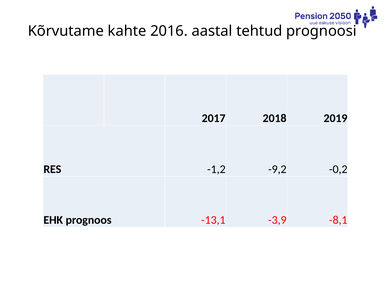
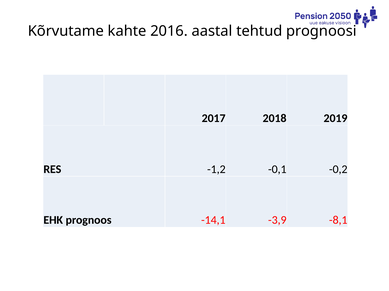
-9,2: -9,2 -> -0,1
-13,1: -13,1 -> -14,1
